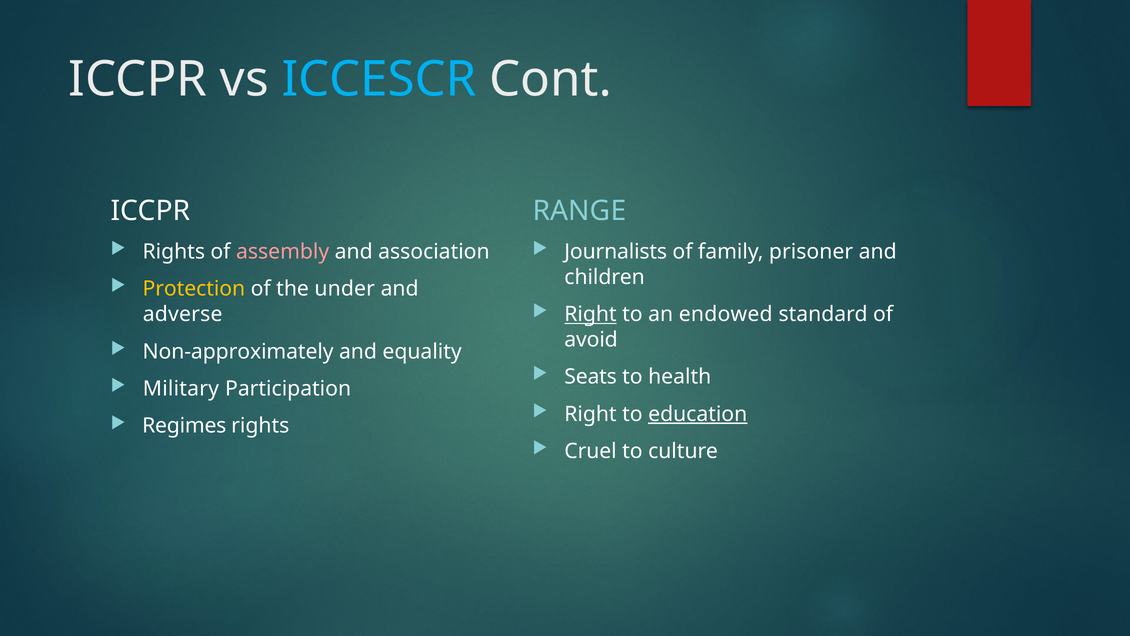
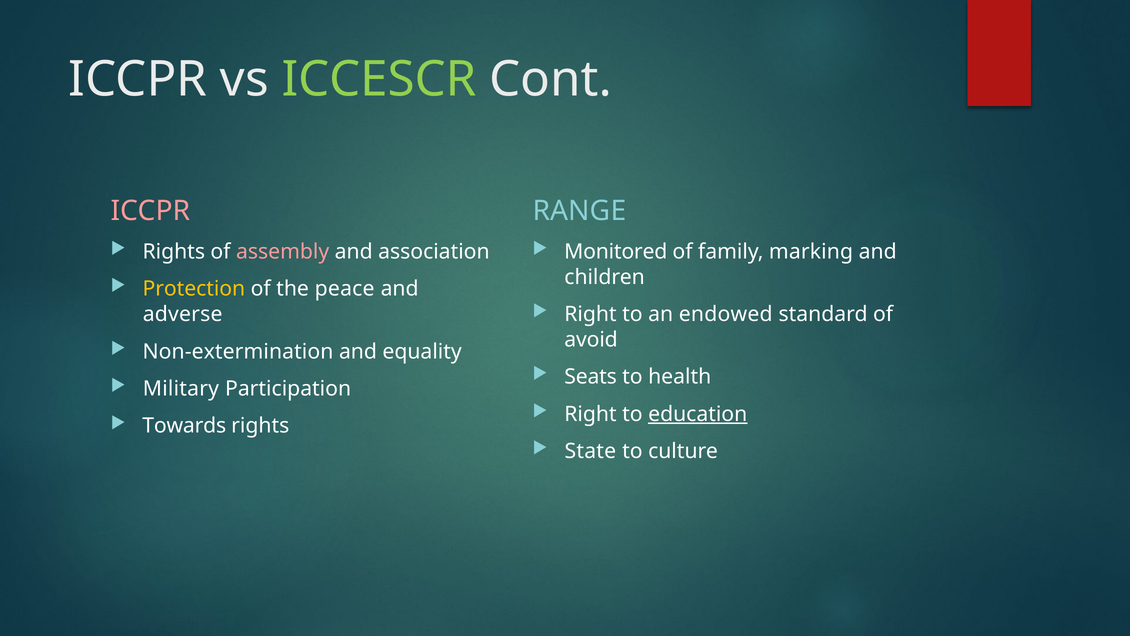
ICCESCR colour: light blue -> light green
ICCPR at (150, 211) colour: white -> pink
Journalists: Journalists -> Monitored
prisoner: prisoner -> marking
under: under -> peace
Right at (590, 314) underline: present -> none
Non-approximately: Non-approximately -> Non-extermination
Regimes: Regimes -> Towards
Cruel: Cruel -> State
